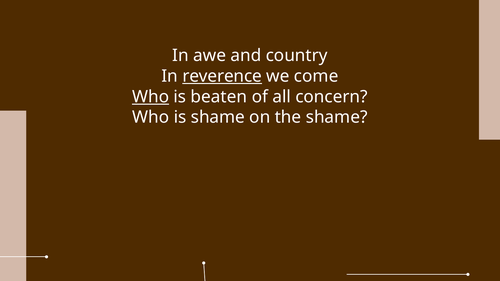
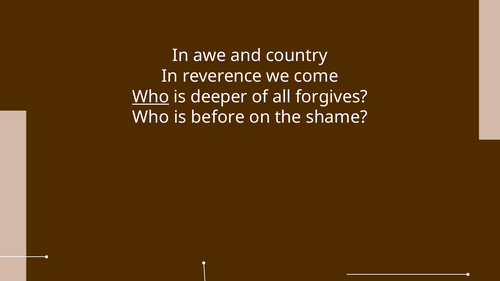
reverence underline: present -> none
beaten: beaten -> deeper
concern: concern -> forgives
is shame: shame -> before
